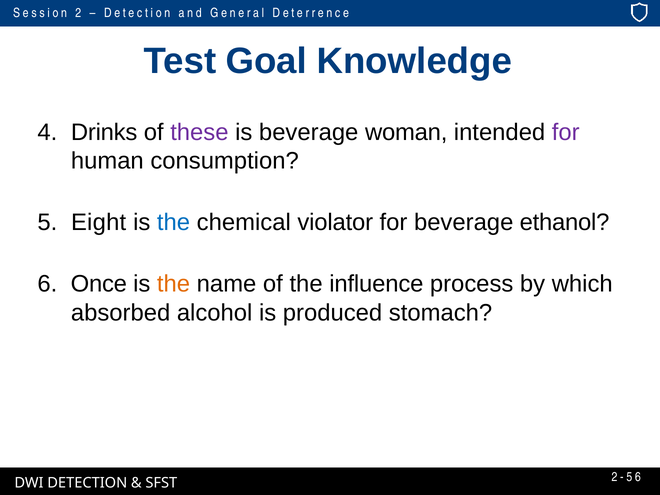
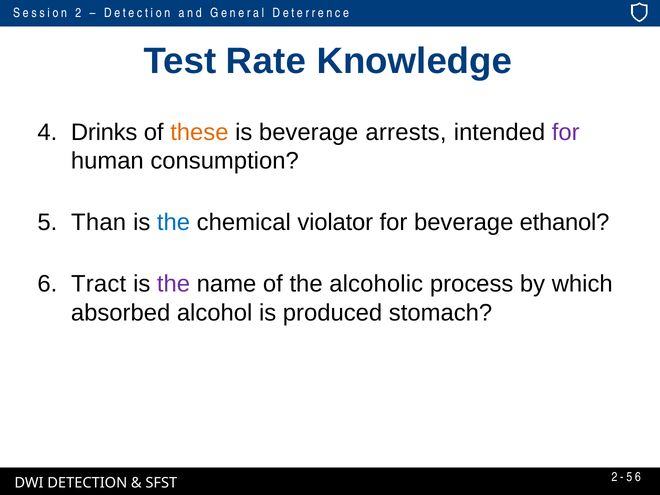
Goal: Goal -> Rate
these colour: purple -> orange
woman: woman -> arrests
Eight: Eight -> Than
Once: Once -> Tract
the at (174, 284) colour: orange -> purple
influence: influence -> alcoholic
